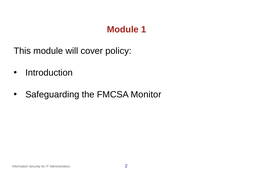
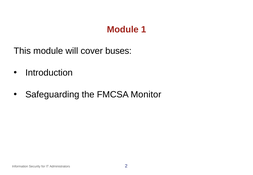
policy: policy -> buses
